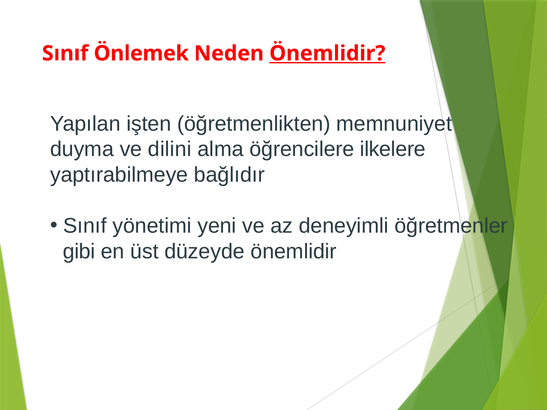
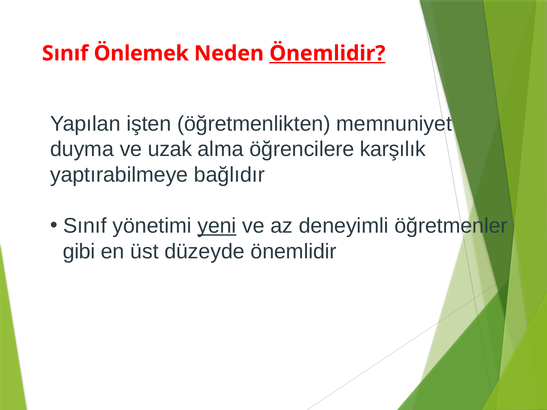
dilini: dilini -> uzak
ilkelere: ilkelere -> karşılık
yeni underline: none -> present
